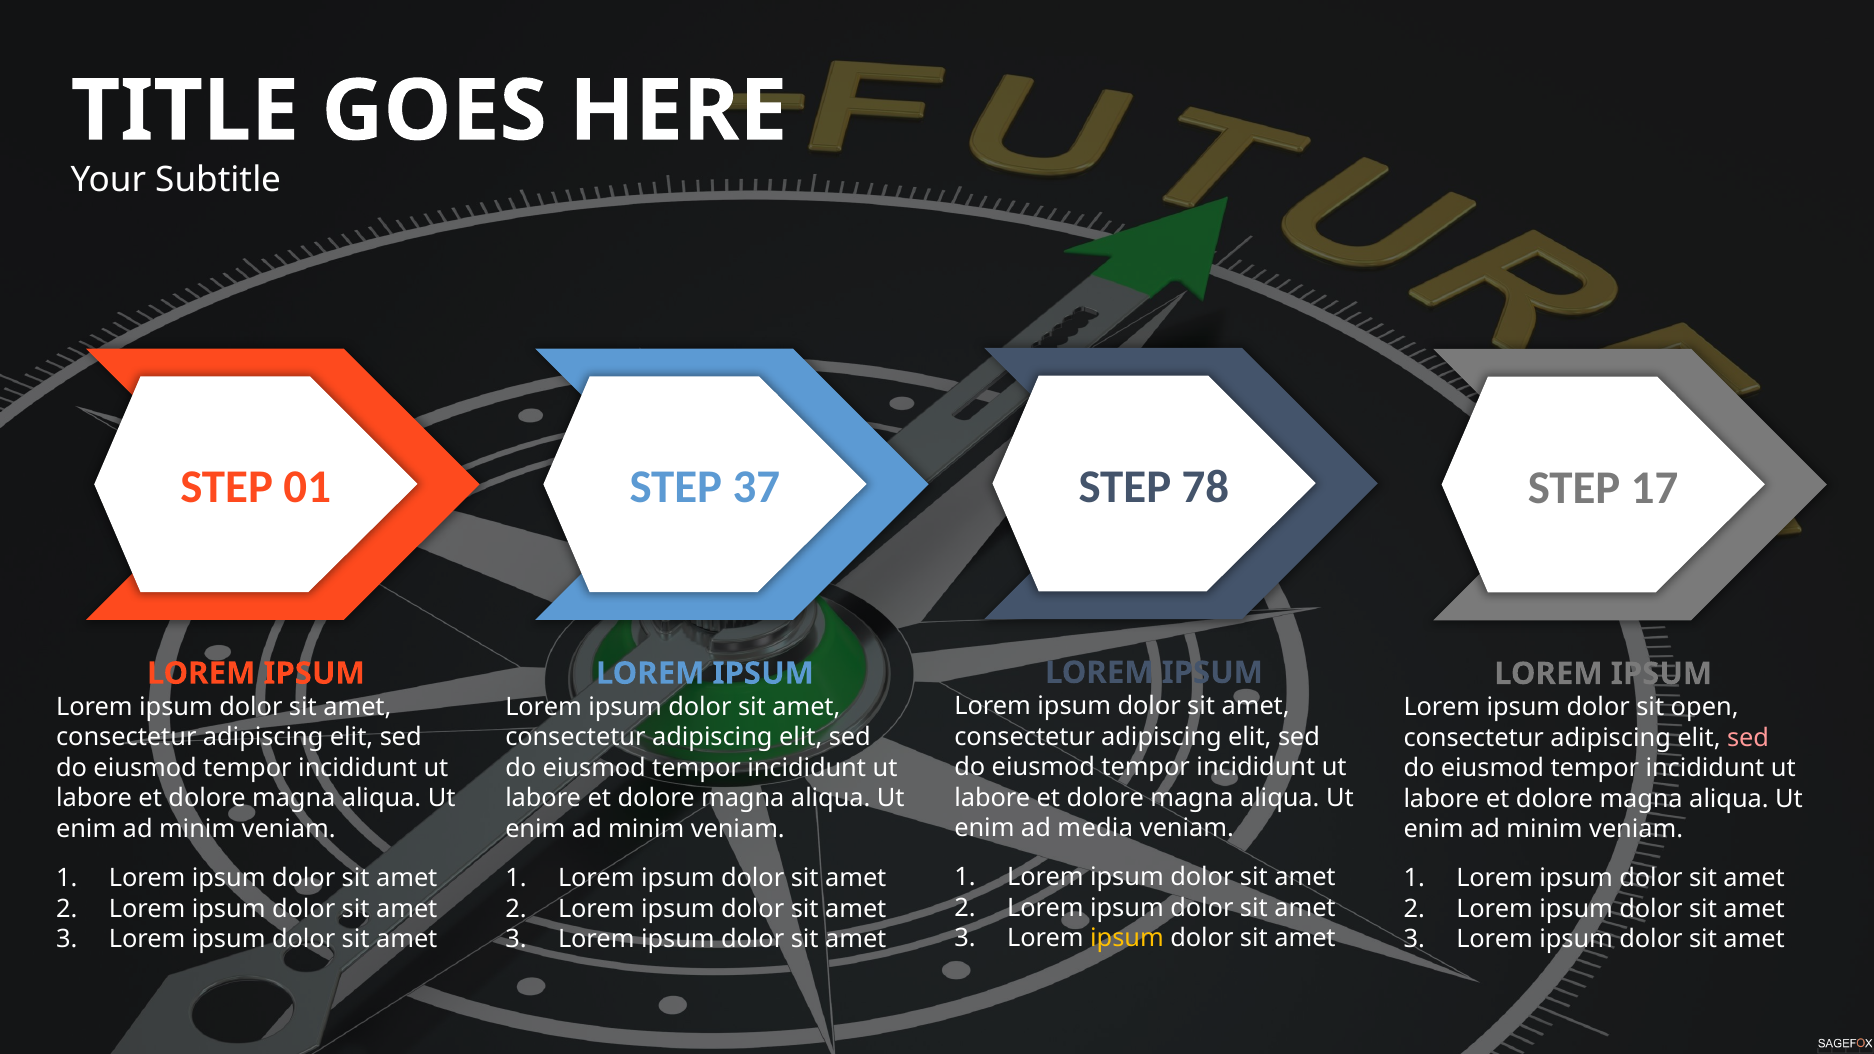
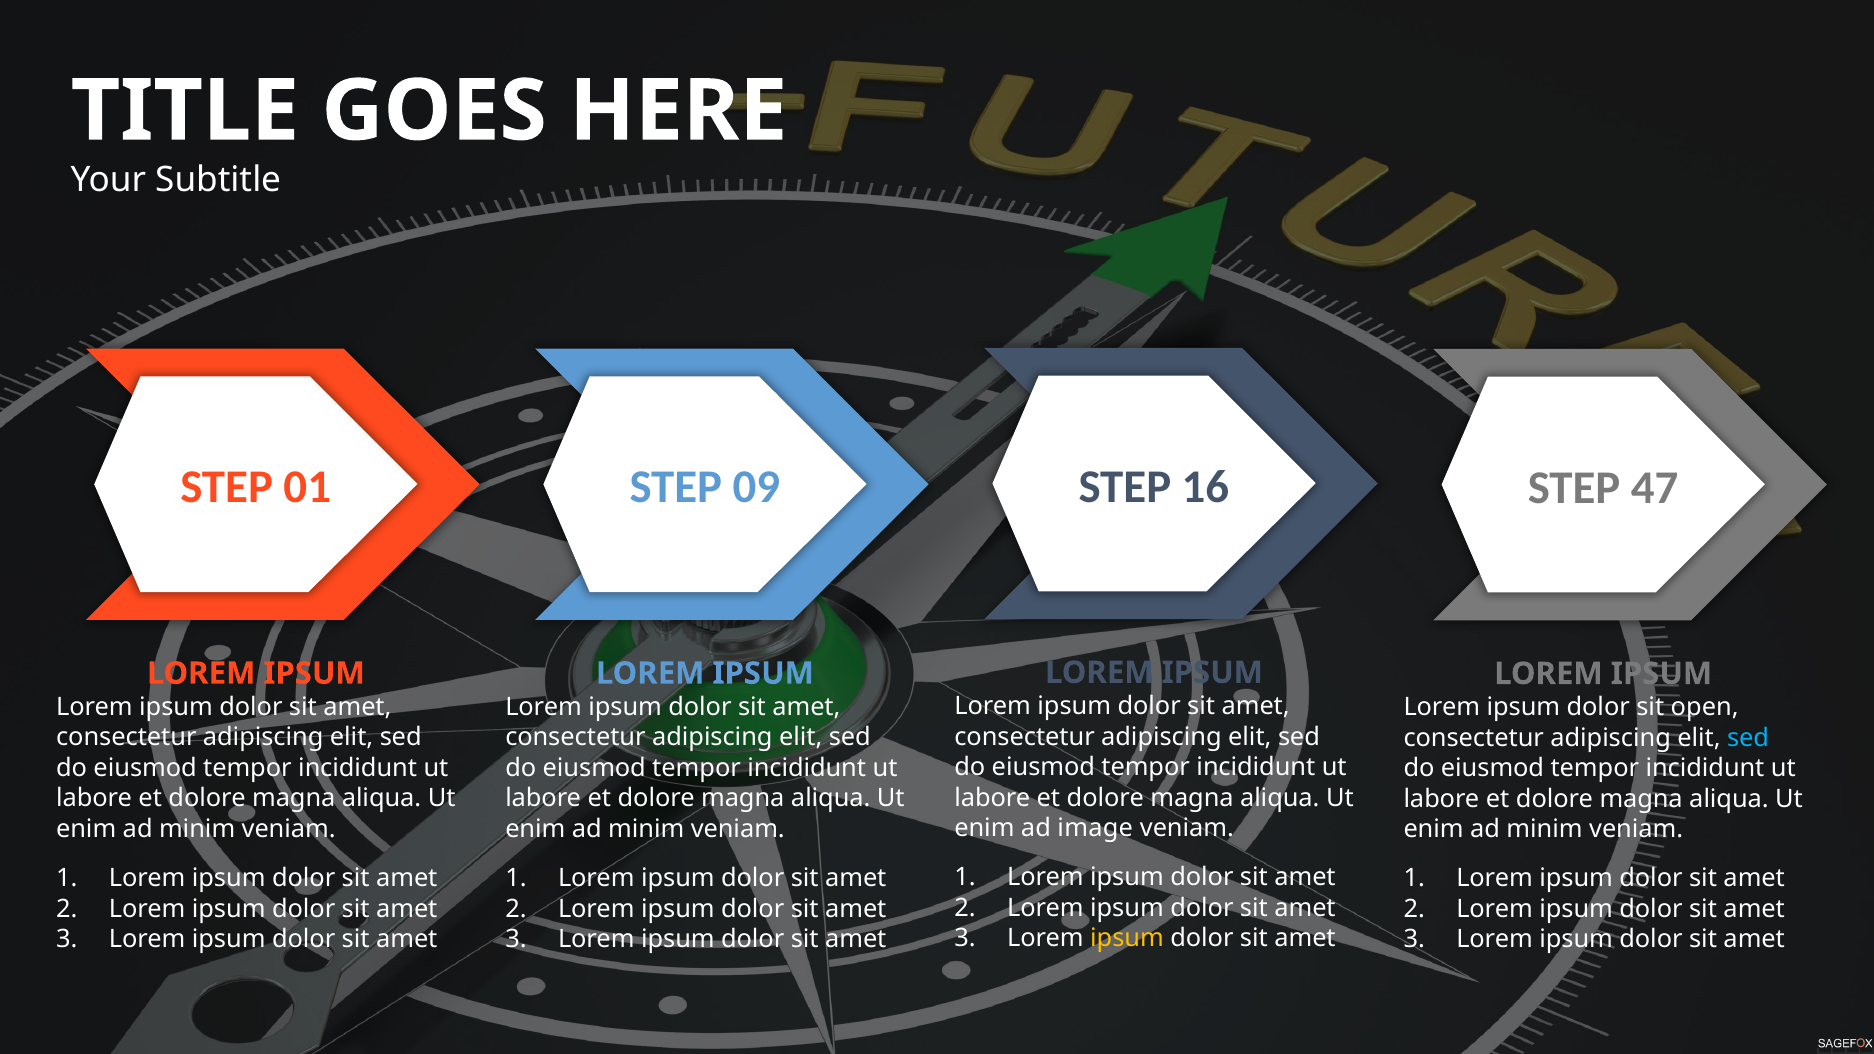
78: 78 -> 16
37: 37 -> 09
17: 17 -> 47
sed at (1748, 738) colour: pink -> light blue
media: media -> image
